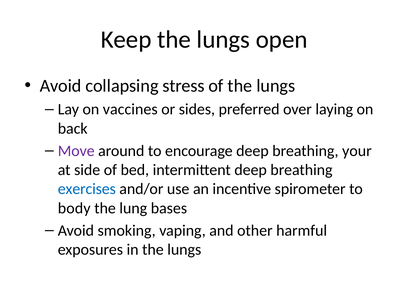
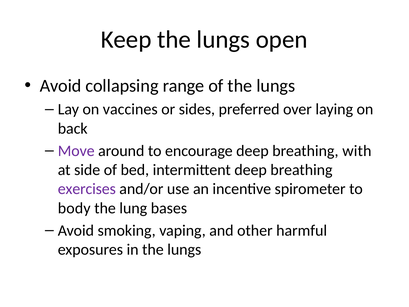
stress: stress -> range
your: your -> with
exercises colour: blue -> purple
